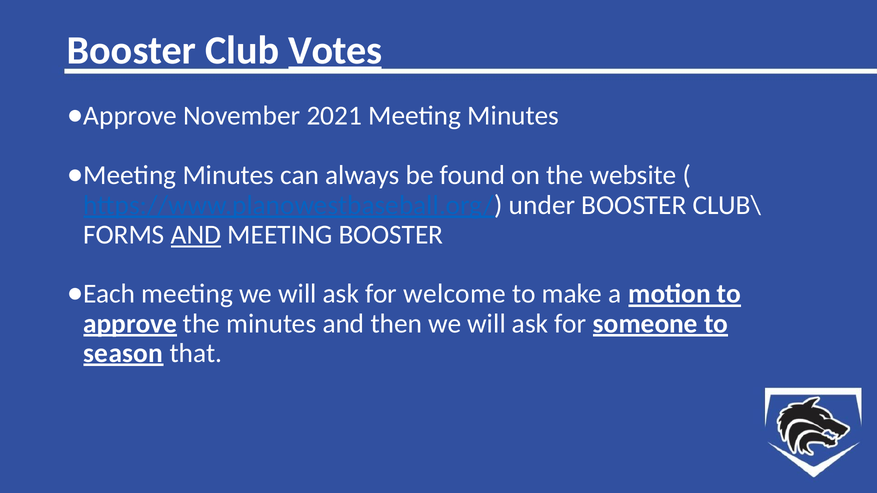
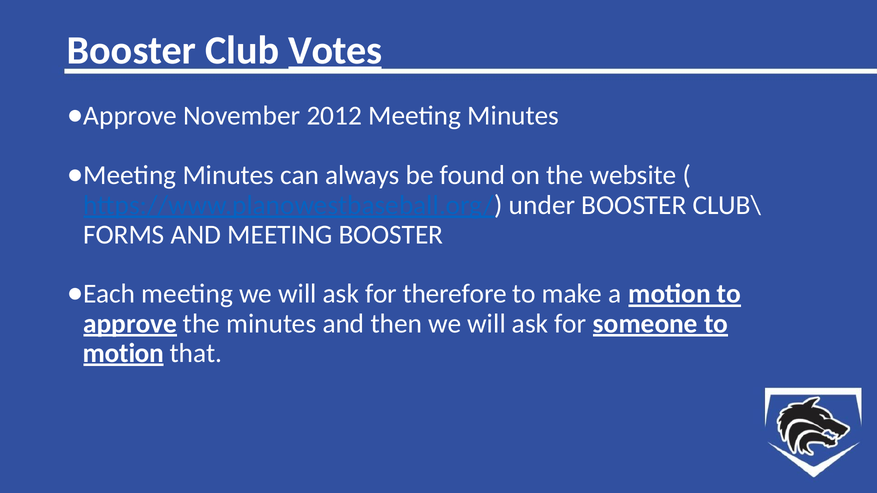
2021: 2021 -> 2012
AND at (196, 235) underline: present -> none
welcome: welcome -> therefore
season at (123, 353): season -> motion
